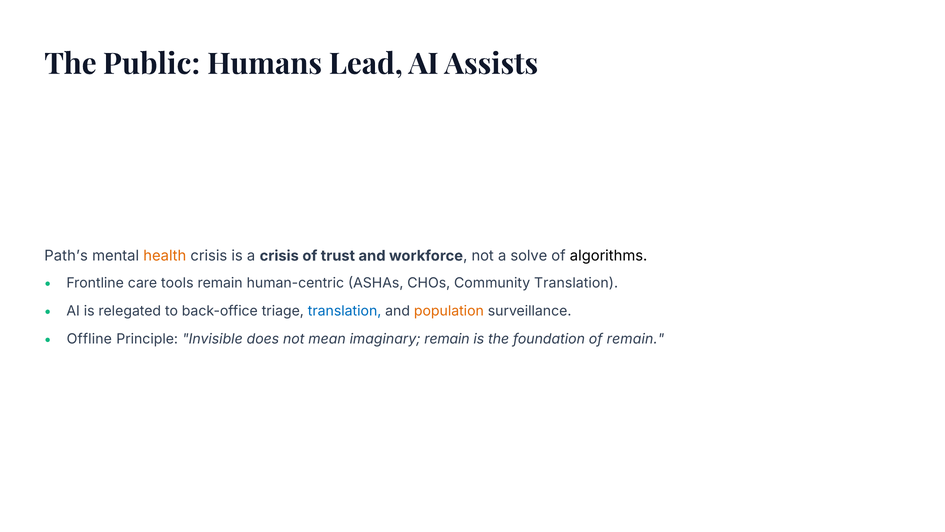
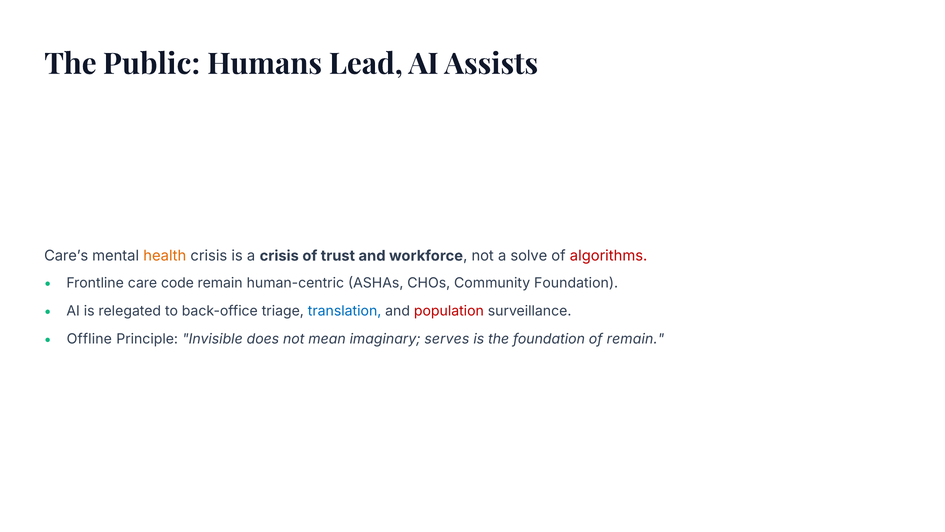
Path’s: Path’s -> Care’s
algorithms colour: black -> red
tools: tools -> code
Community Translation: Translation -> Foundation
population colour: orange -> red
imaginary remain: remain -> serves
